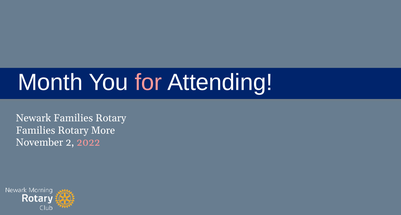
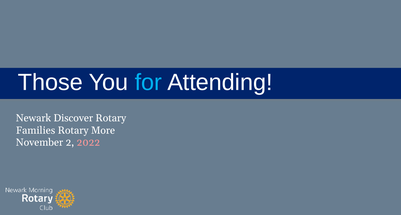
Month: Month -> Those
for colour: pink -> light blue
Newark Families: Families -> Discover
